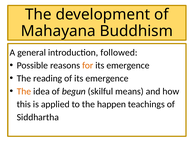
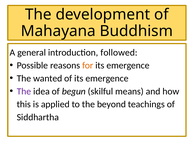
reading: reading -> wanted
The at (24, 92) colour: orange -> purple
happen: happen -> beyond
